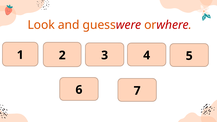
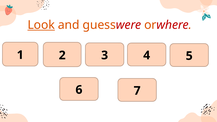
Look underline: none -> present
